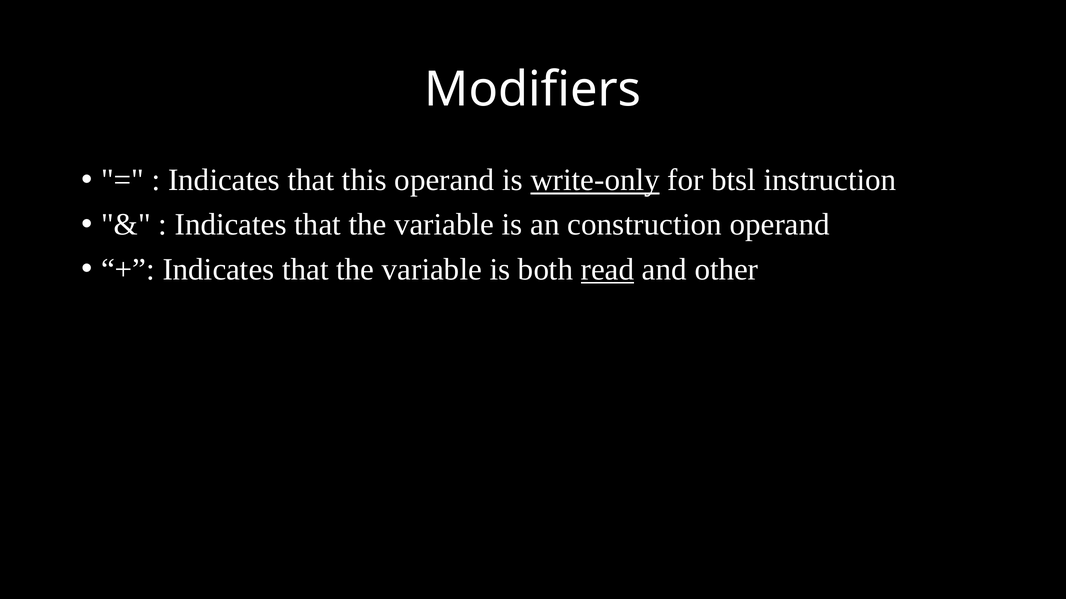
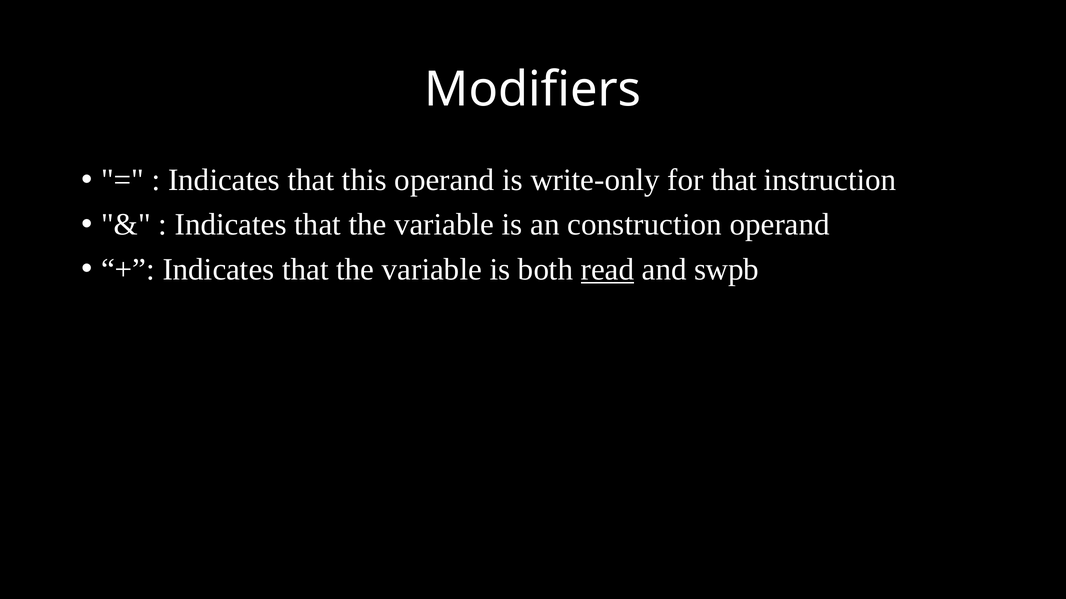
write-only underline: present -> none
for btsl: btsl -> that
other: other -> swpb
